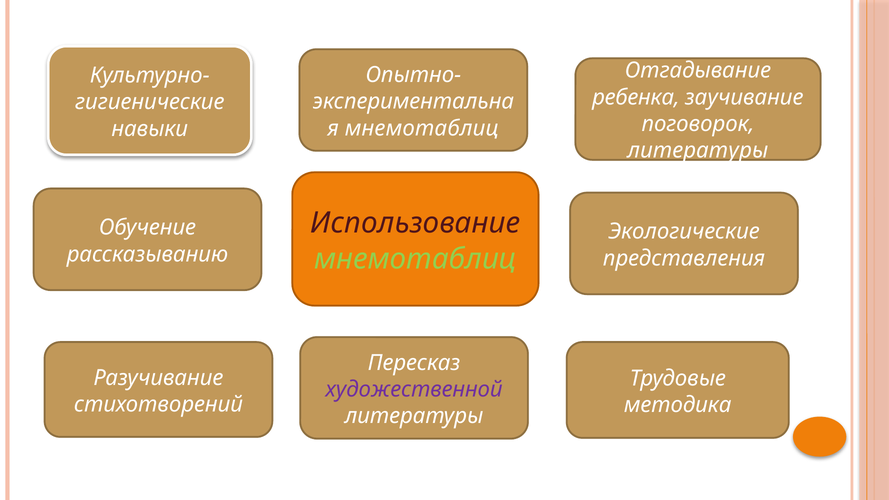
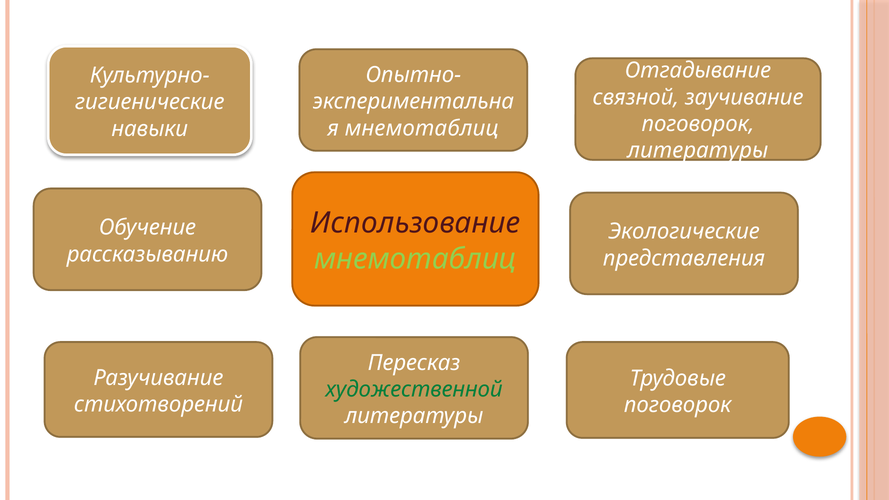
ребенка: ребенка -> связной
художественной colour: purple -> green
методика at (678, 405): методика -> поговорок
